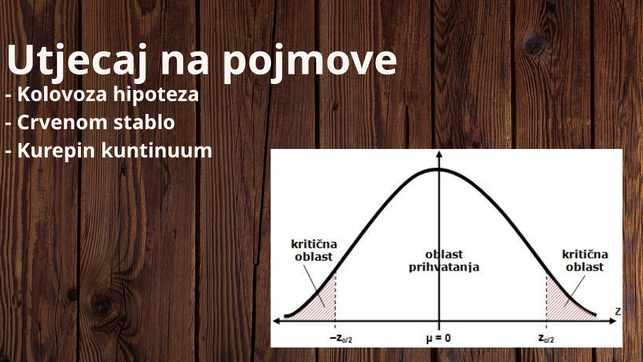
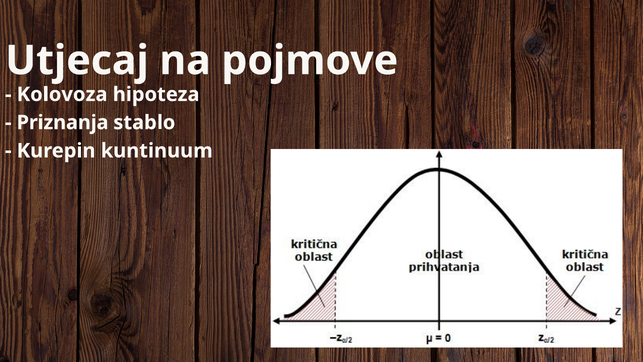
Crvenom: Crvenom -> Priznanja
